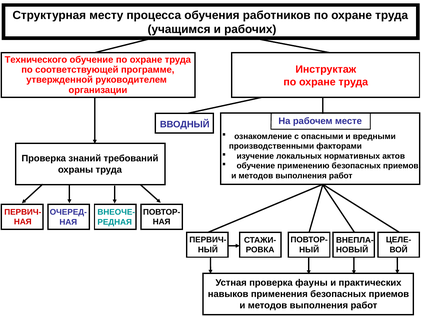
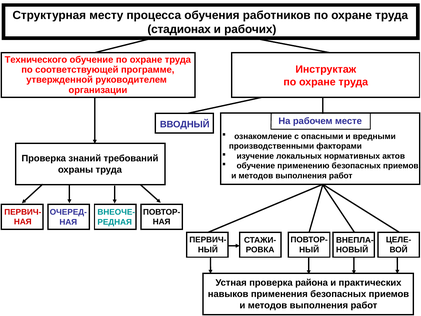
учащимся: учащимся -> стадионах
фауны: фауны -> района
